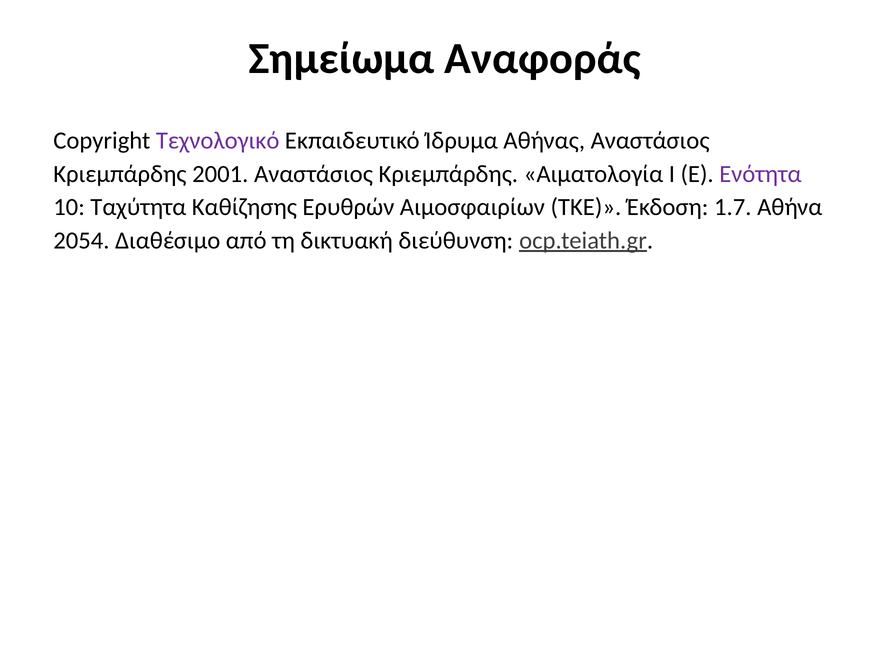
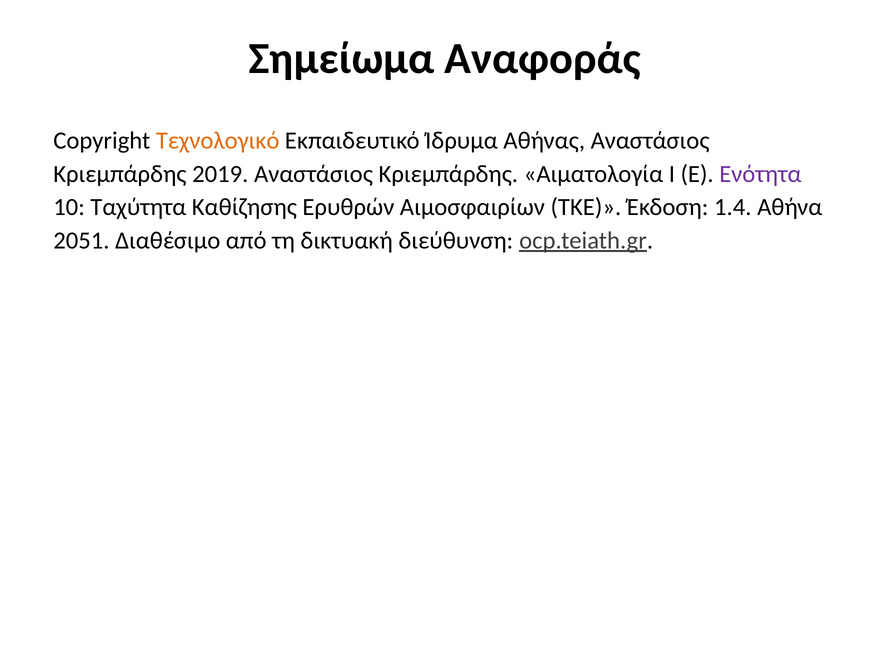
Τεχνολογικό colour: purple -> orange
2001: 2001 -> 2019
1.7: 1.7 -> 1.4
2054: 2054 -> 2051
